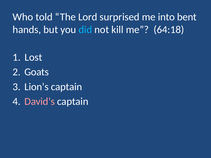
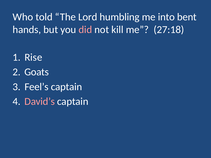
surprised: surprised -> humbling
did colour: light blue -> pink
64:18: 64:18 -> 27:18
Lost: Lost -> Rise
Lion’s: Lion’s -> Feel’s
